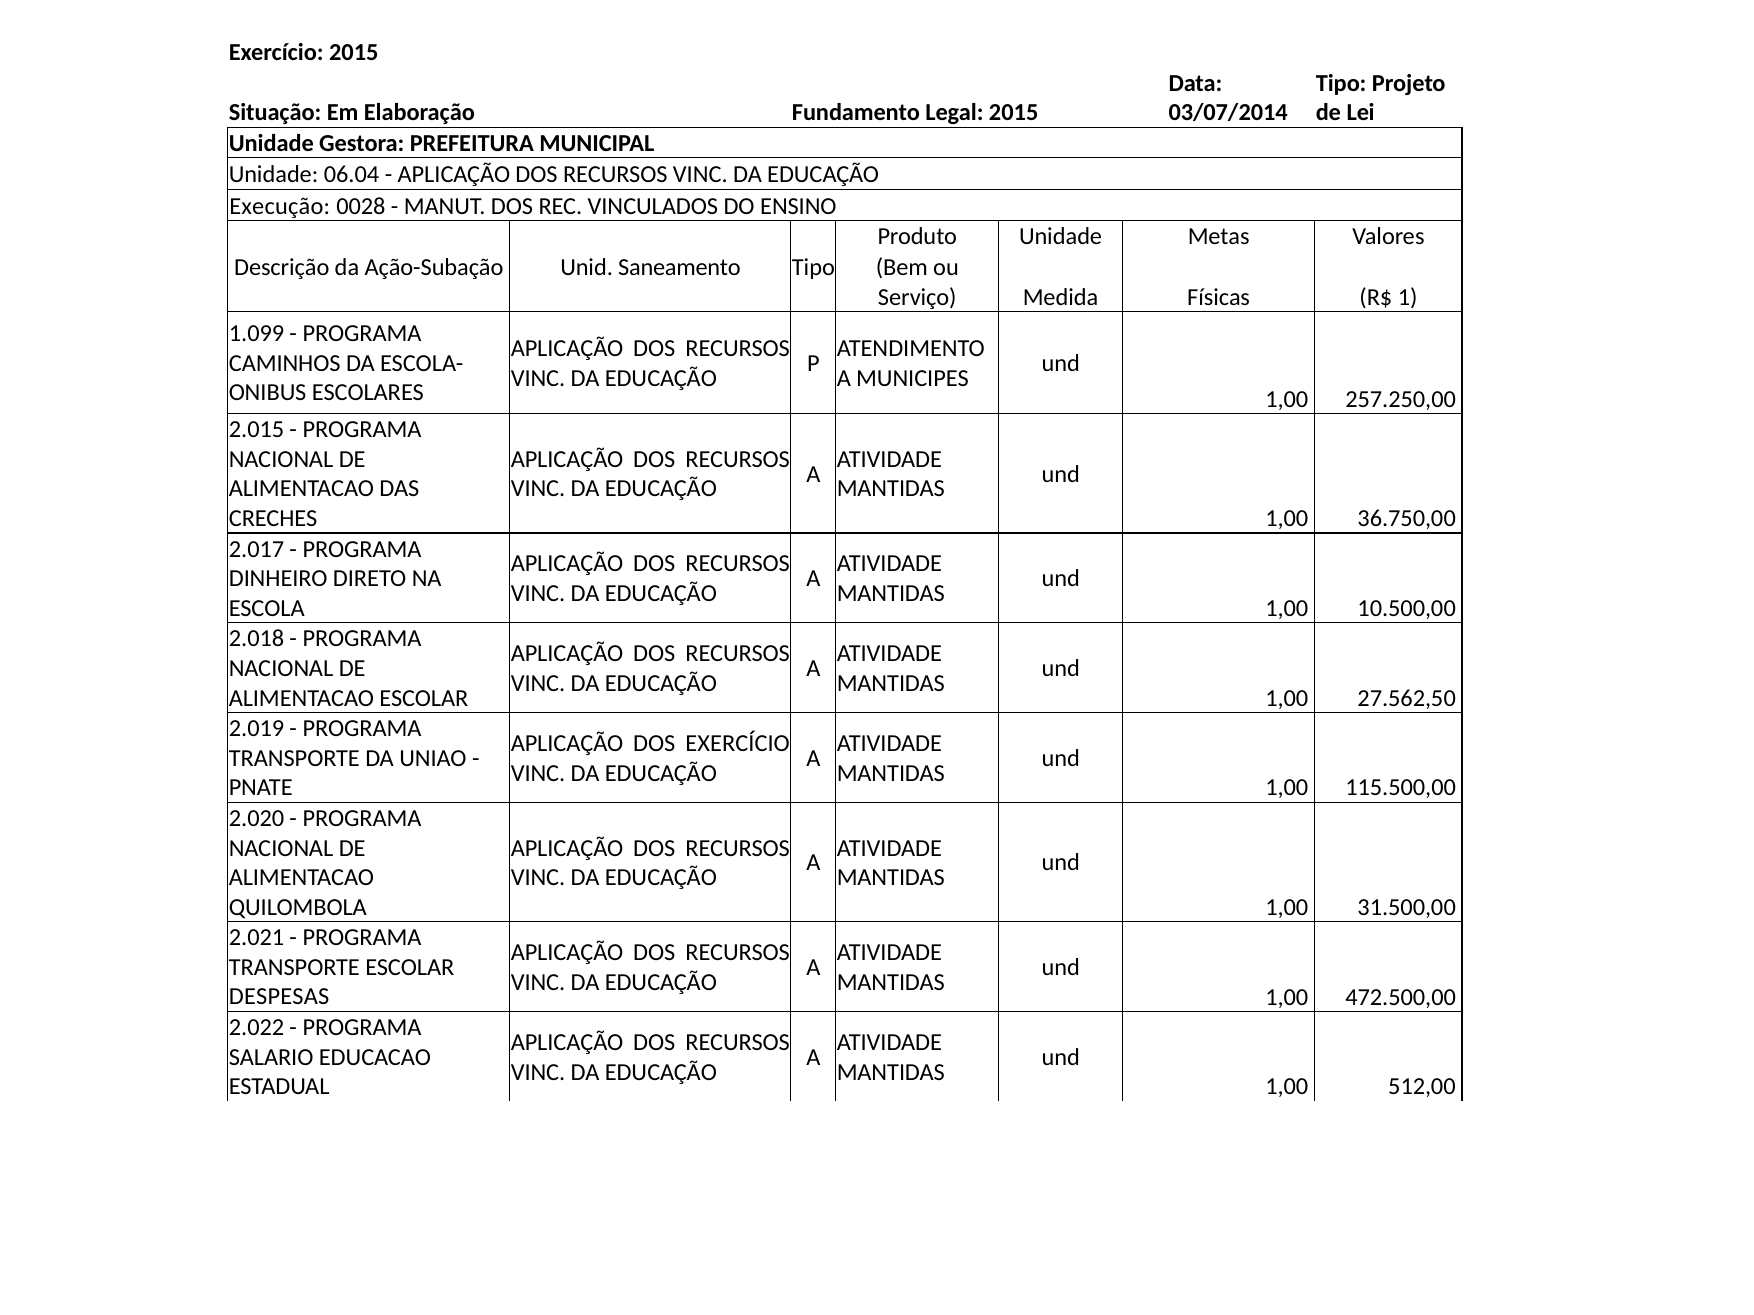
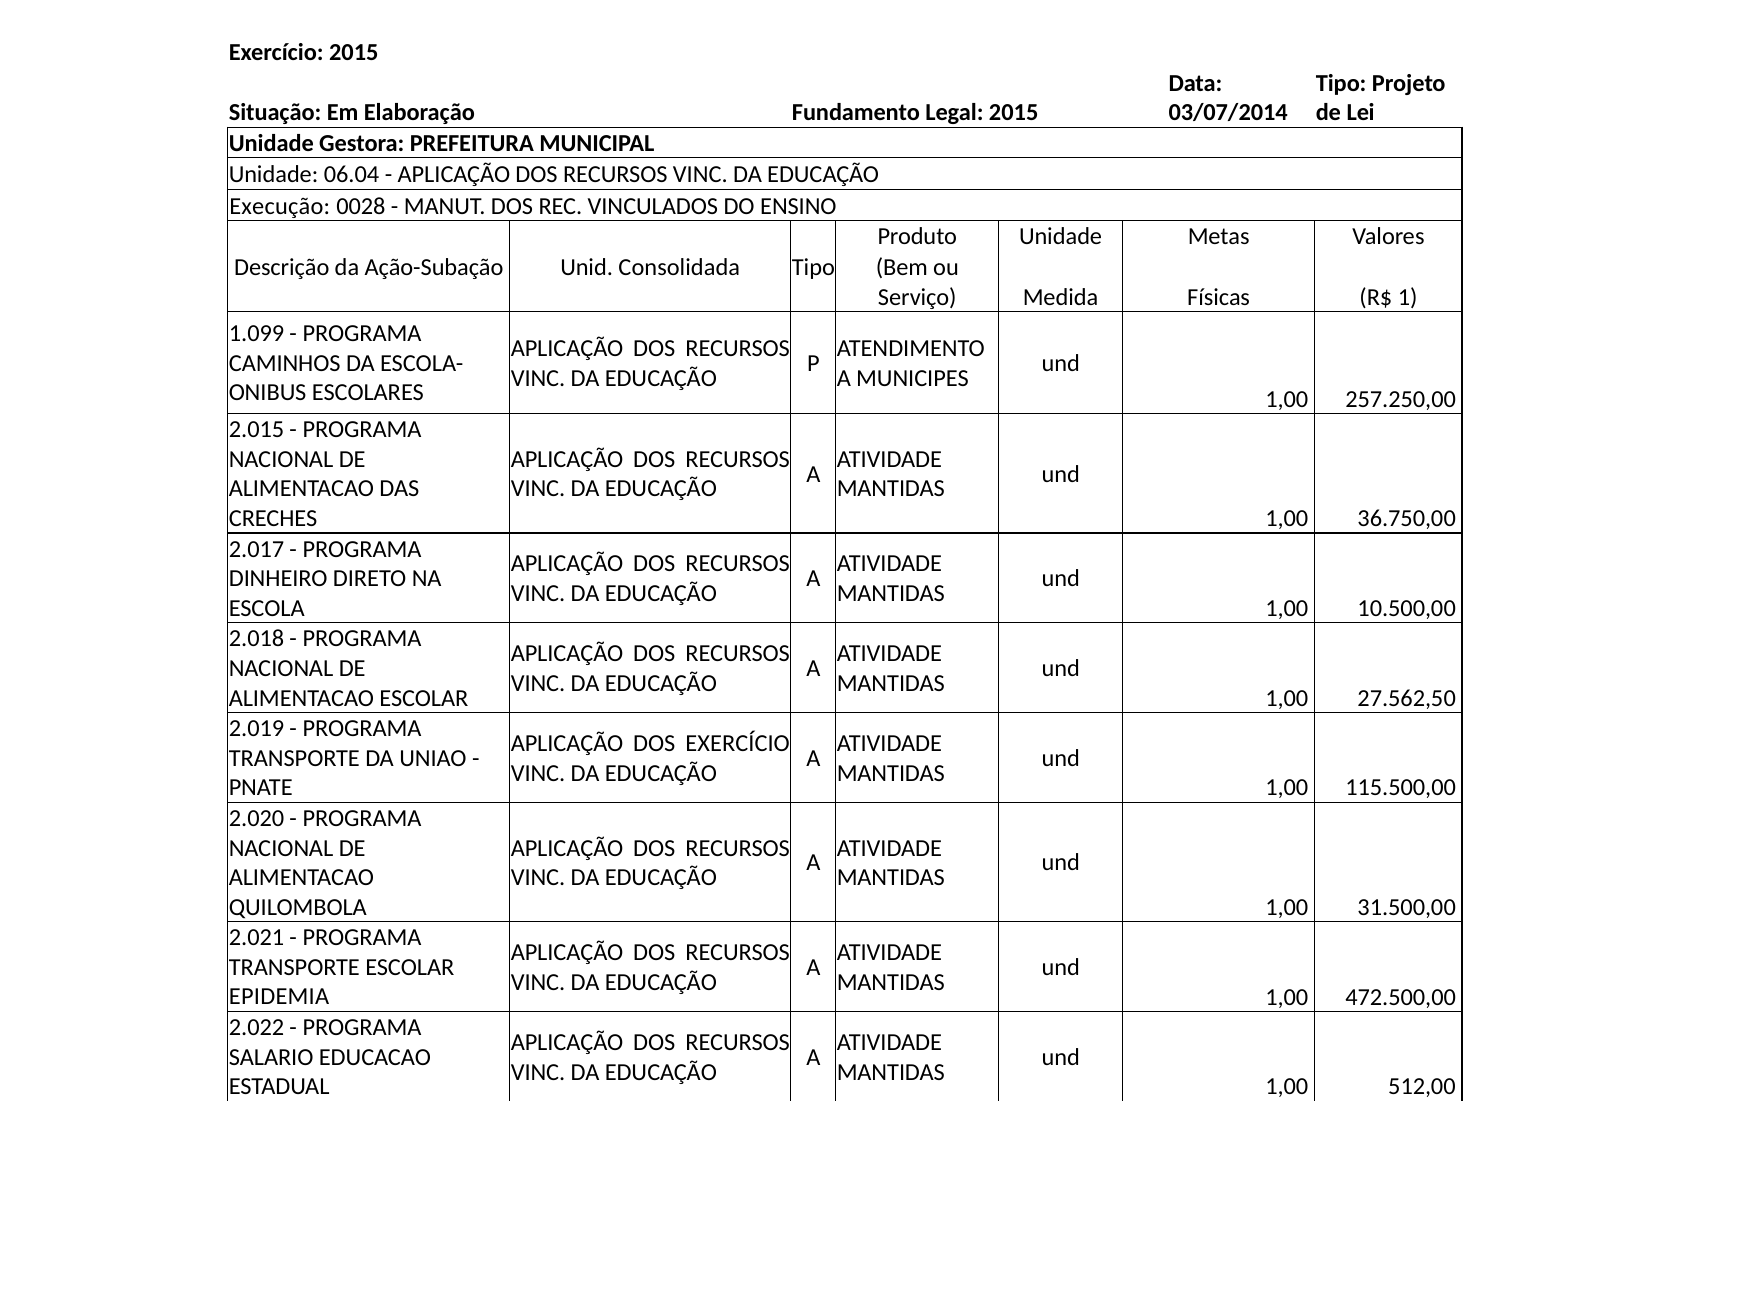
Saneamento: Saneamento -> Consolidada
DESPESAS: DESPESAS -> EPIDEMIA
